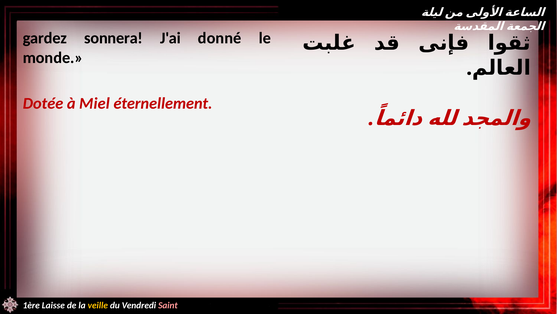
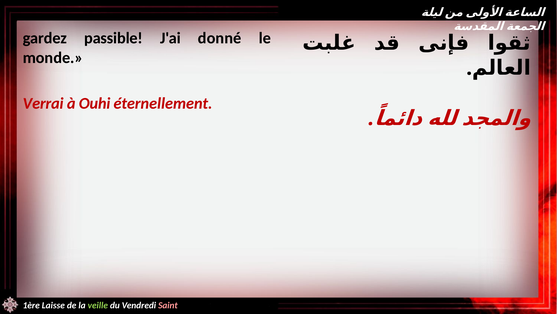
sonnera: sonnera -> passible
Dotée: Dotée -> Verrai
Miel: Miel -> Ouhi
veille colour: yellow -> light green
